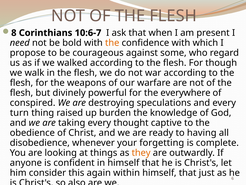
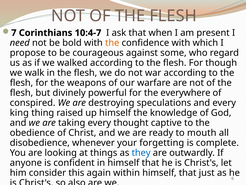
8: 8 -> 7
10:6-7: 10:6-7 -> 10:4-7
turn: turn -> king
up burden: burden -> himself
having: having -> mouth
they colour: orange -> blue
